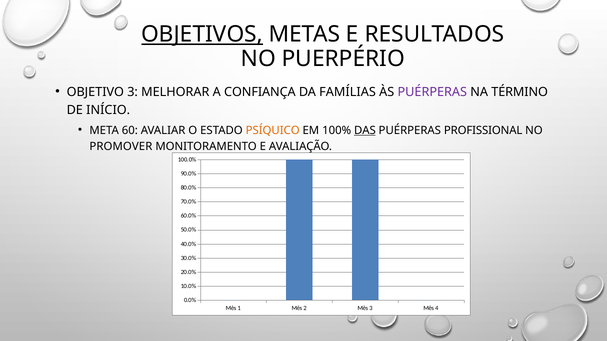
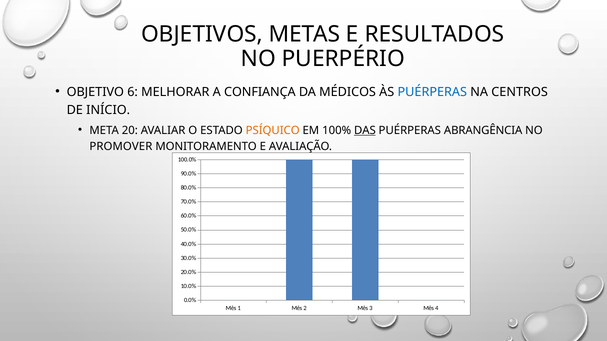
OBJETIVOS underline: present -> none
OBJETIVO 3: 3 -> 6
FAMÍLIAS: FAMÍLIAS -> MÉDICOS
PUÉRPERAS at (432, 92) colour: purple -> blue
TÉRMINO: TÉRMINO -> CENTROS
60: 60 -> 20
PROFISSIONAL: PROFISSIONAL -> ABRANGÊNCIA
